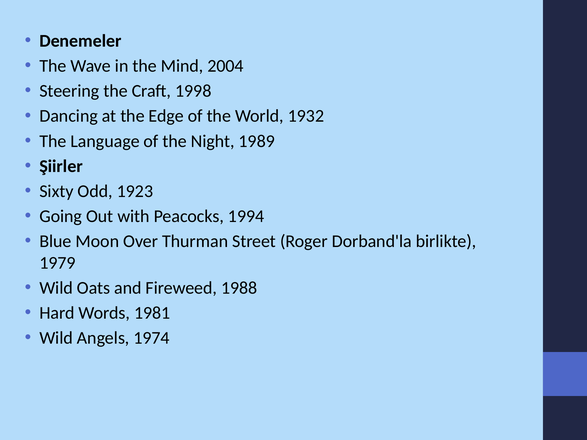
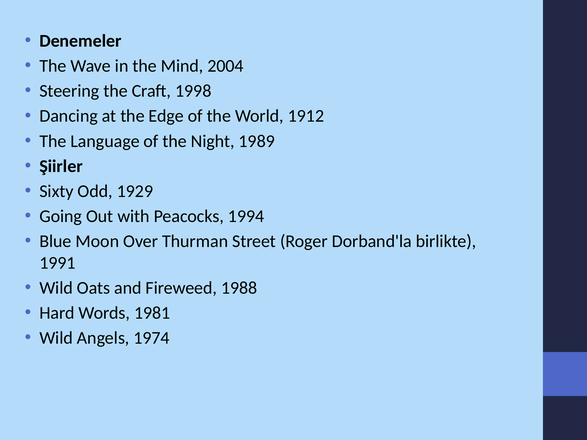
1932: 1932 -> 1912
1923: 1923 -> 1929
1979: 1979 -> 1991
